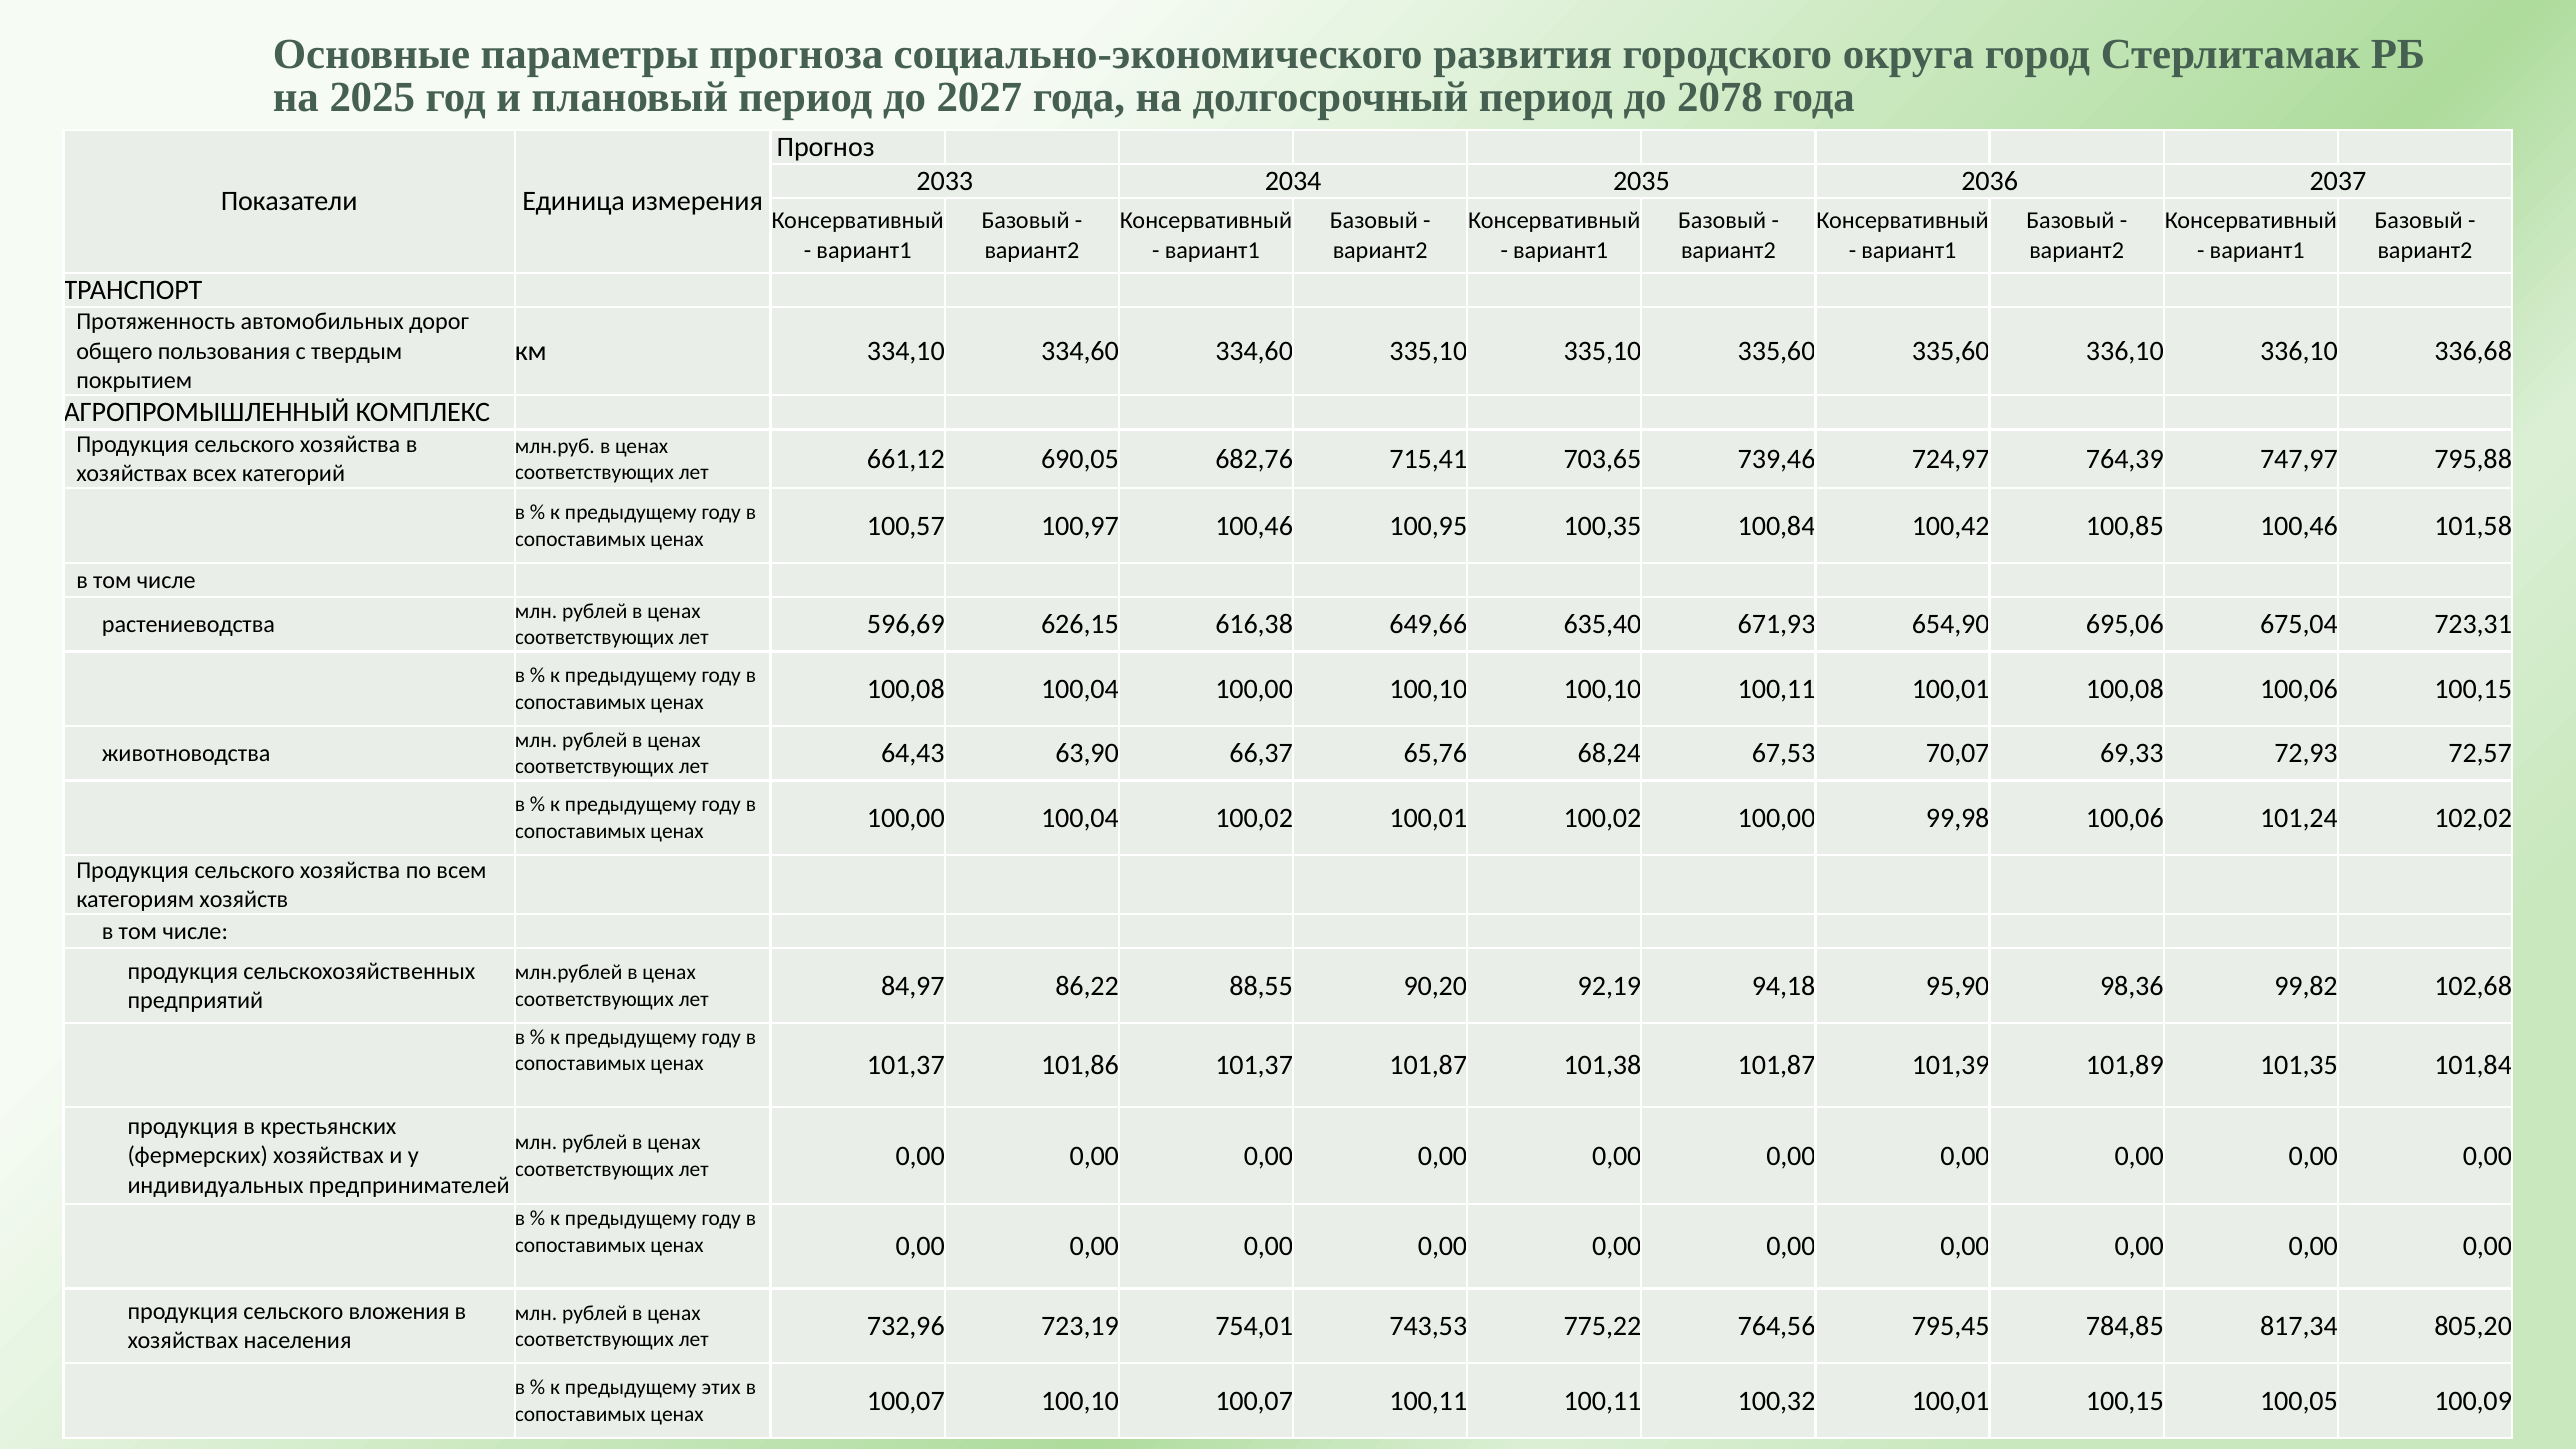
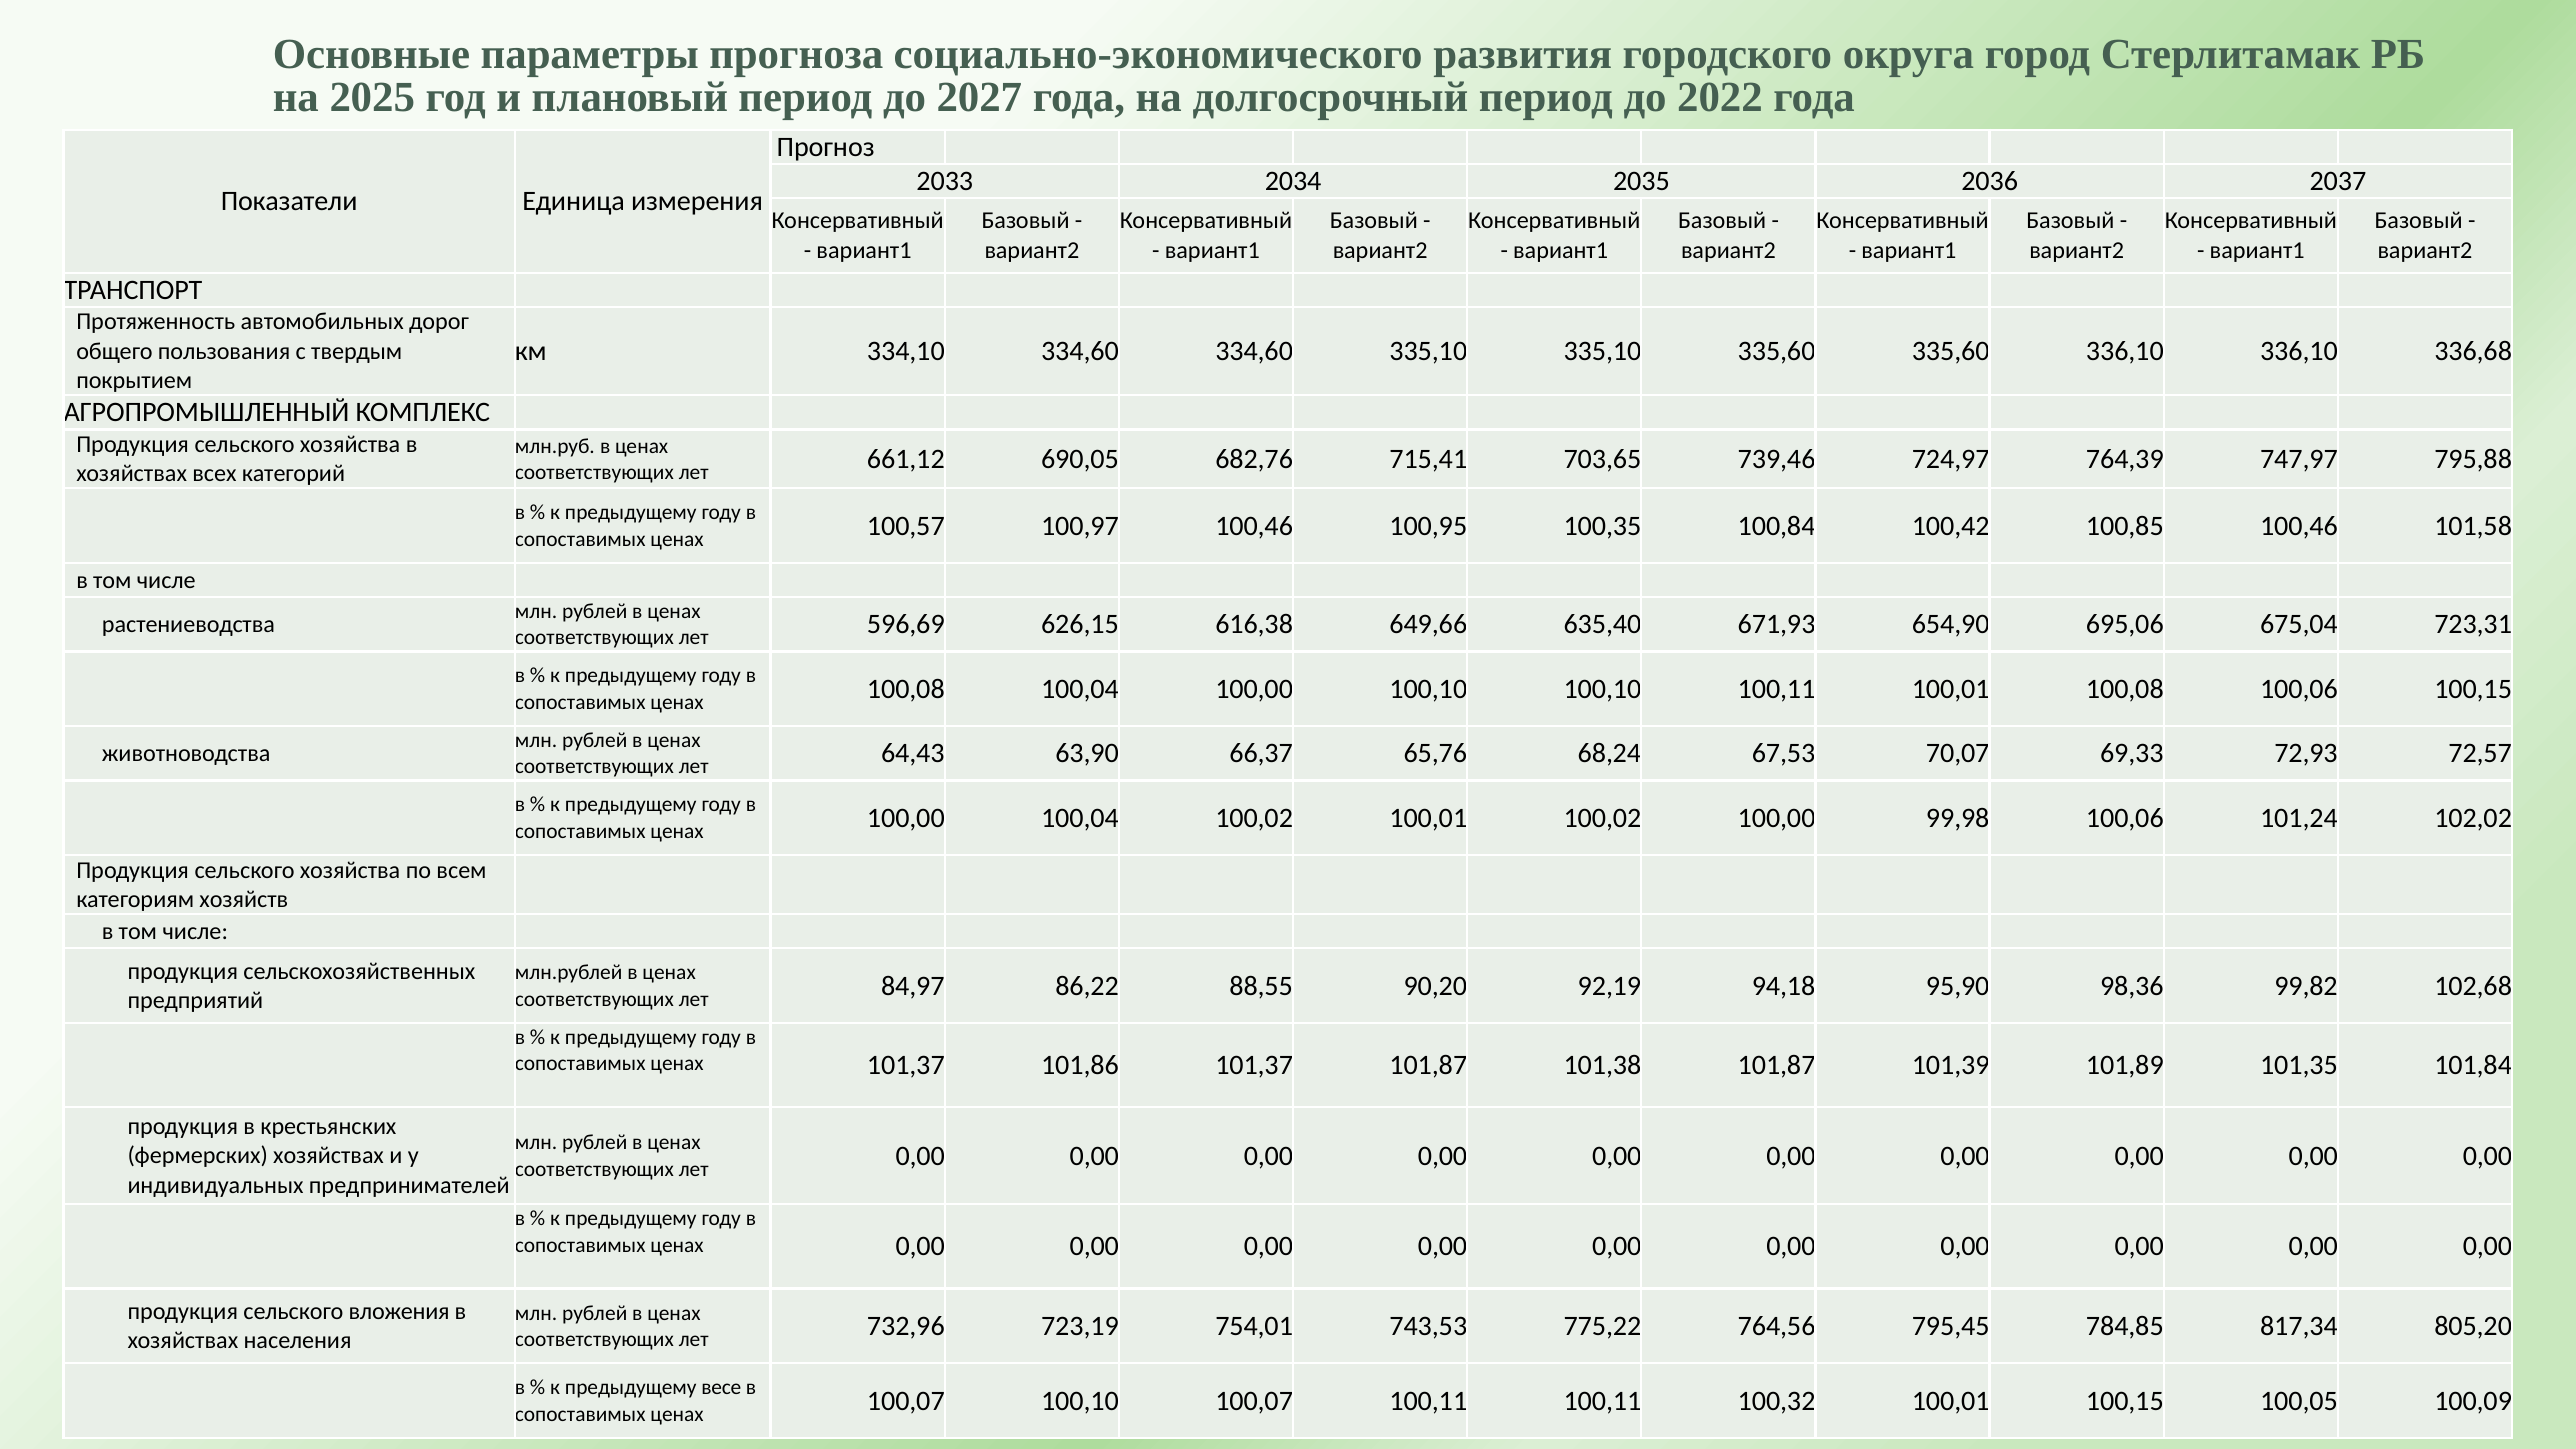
2078: 2078 -> 2022
этих: этих -> весе
